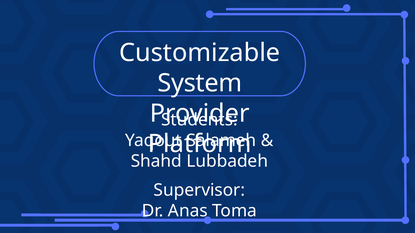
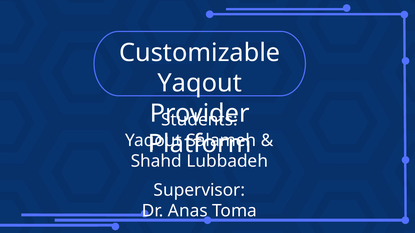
System at (200, 83): System -> Yaqout
